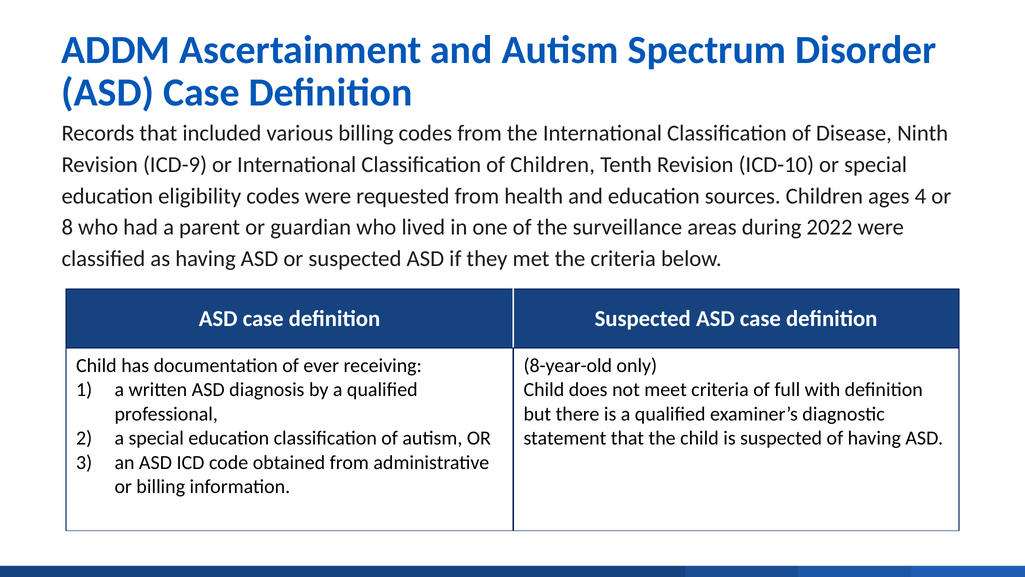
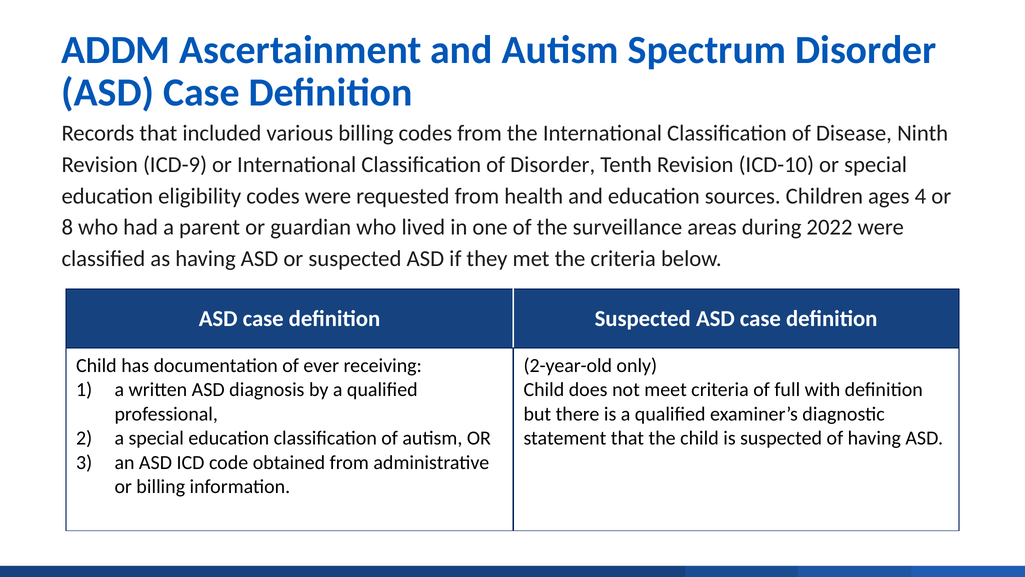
of Children: Children -> Disorder
8-year-old: 8-year-old -> 2-year-old
